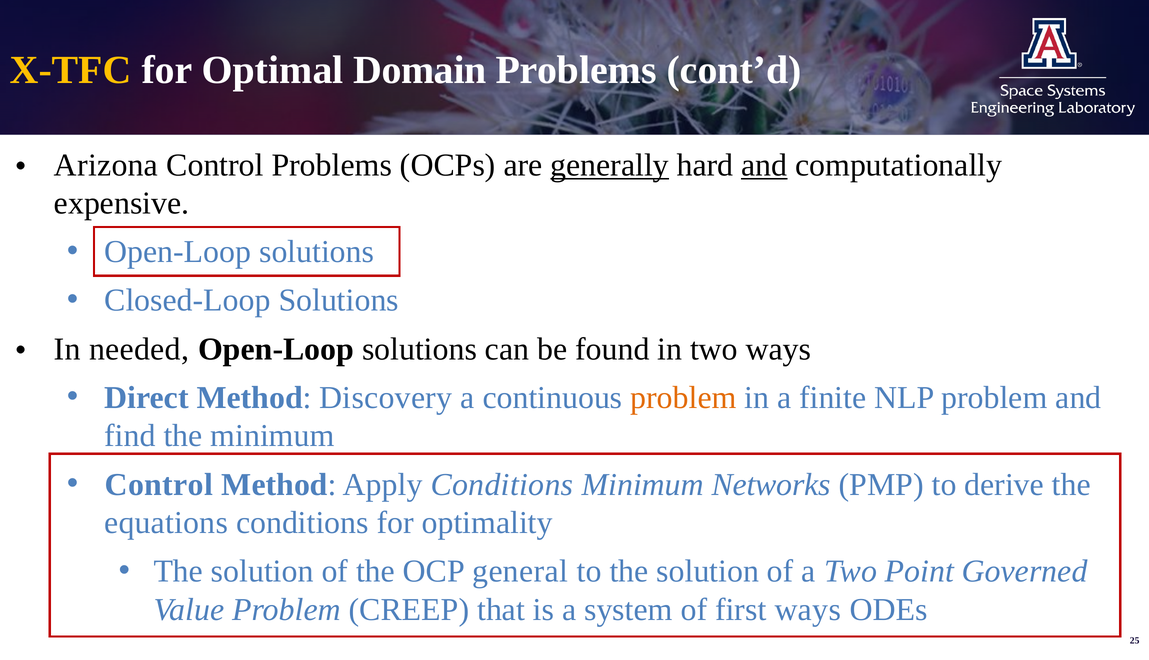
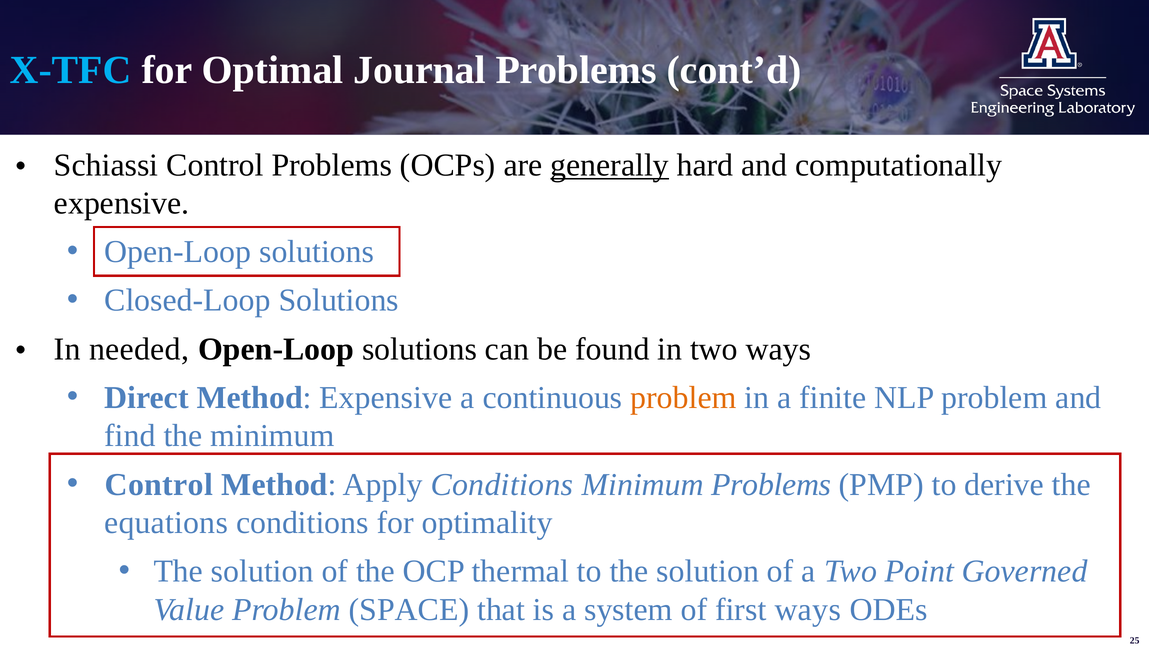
X-TFC colour: yellow -> light blue
Domain: Domain -> Journal
Arizona: Arizona -> Schiassi
and at (764, 165) underline: present -> none
Method Discovery: Discovery -> Expensive
Minimum Networks: Networks -> Problems
general: general -> thermal
CREEP: CREEP -> SPACE
